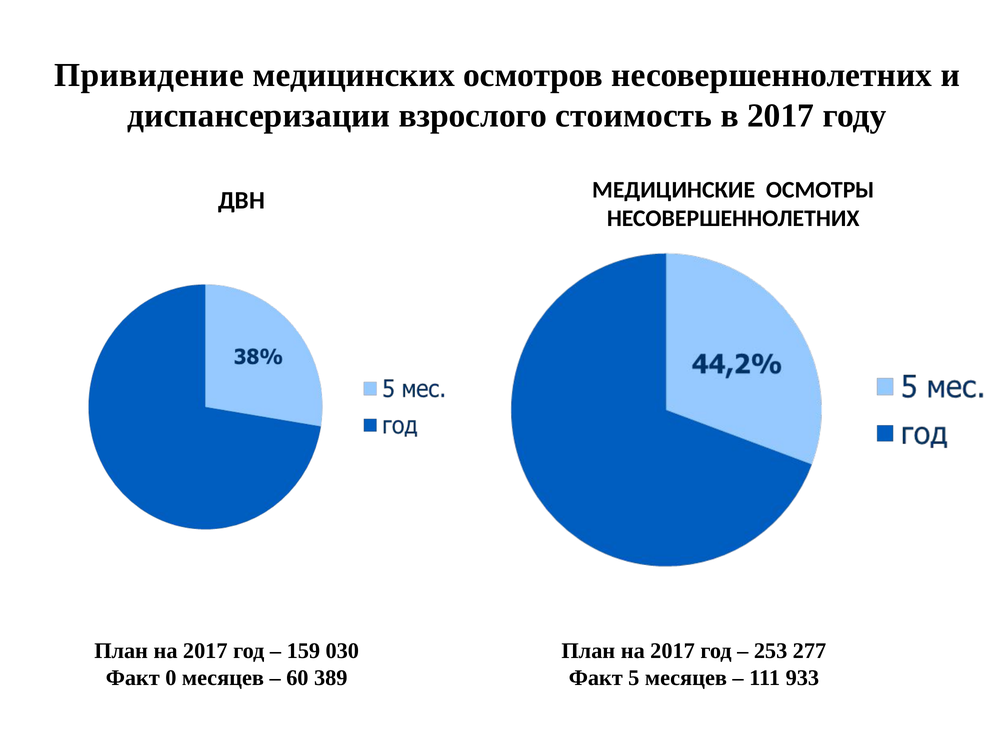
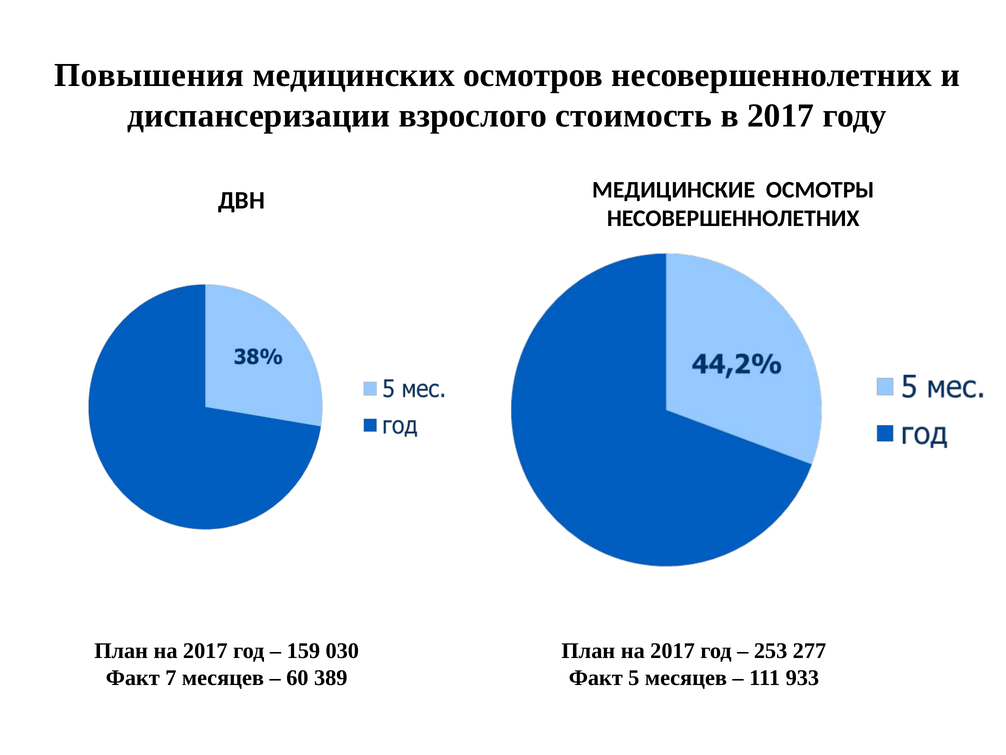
Привидение: Привидение -> Повышения
0: 0 -> 7
